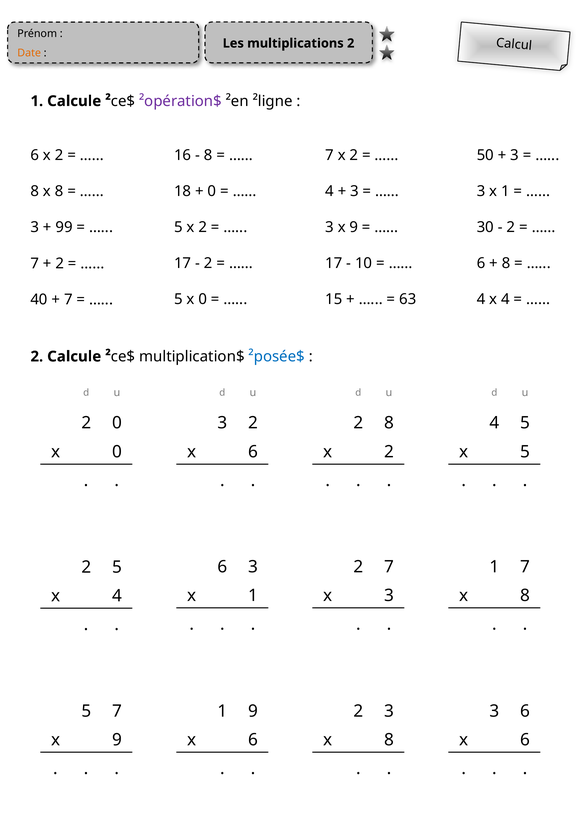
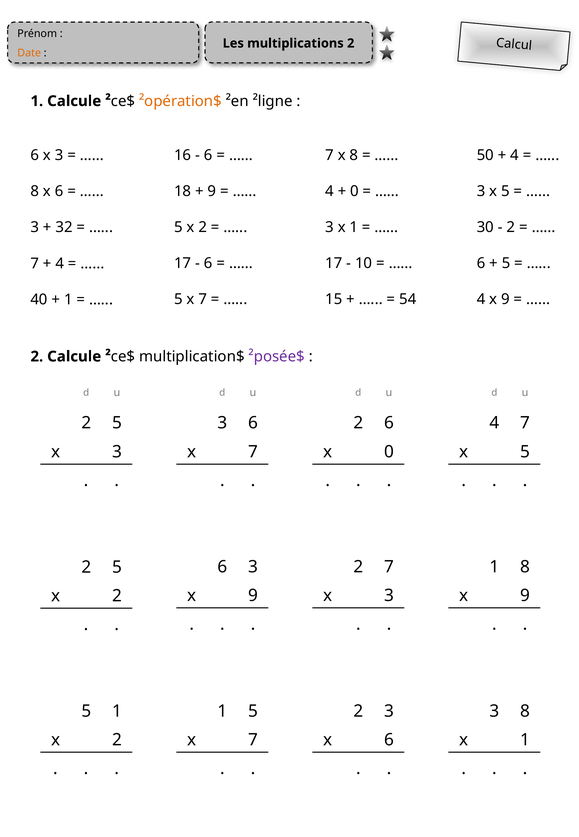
²opération$ colour: purple -> orange
8 at (208, 155): 8 -> 6
7 x 2: 2 -> 8
3 at (515, 155): 3 -> 4
6 x 2: 2 -> 3
0 at (212, 191): 0 -> 9
3 at (354, 191): 3 -> 0
1 at (505, 191): 1 -> 5
8 x 8: 8 -> 6
3 x 9: 9 -> 1
99: 99 -> 32
2 at (208, 263): 2 -> 6
8 at (506, 263): 8 -> 5
2 at (60, 263): 2 -> 4
0 at (203, 299): 0 -> 7
63: 63 -> 54
4 x 4: 4 -> 9
7 at (68, 299): 7 -> 1
²posée$ colour: blue -> purple
0 at (117, 423): 0 -> 5
3 2: 2 -> 6
2 8: 8 -> 6
4 5: 5 -> 7
0 at (117, 451): 0 -> 3
6 at (253, 451): 6 -> 7
2 at (389, 451): 2 -> 0
1 7: 7 -> 8
1 at (253, 595): 1 -> 9
8 at (525, 595): 8 -> 9
4 at (117, 595): 4 -> 2
5 7: 7 -> 1
1 9: 9 -> 5
3 6: 6 -> 8
9 at (117, 739): 9 -> 2
6 at (253, 739): 6 -> 7
8 at (389, 739): 8 -> 6
6 at (525, 739): 6 -> 1
